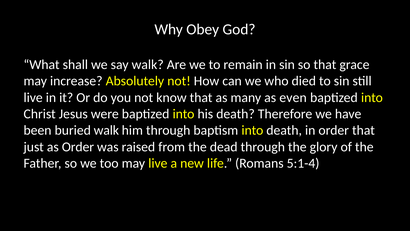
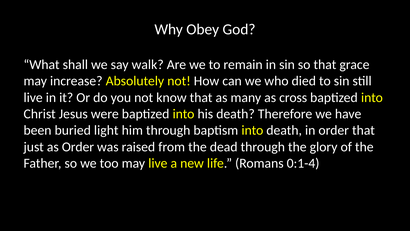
even: even -> cross
buried walk: walk -> light
5:1-4: 5:1-4 -> 0:1-4
